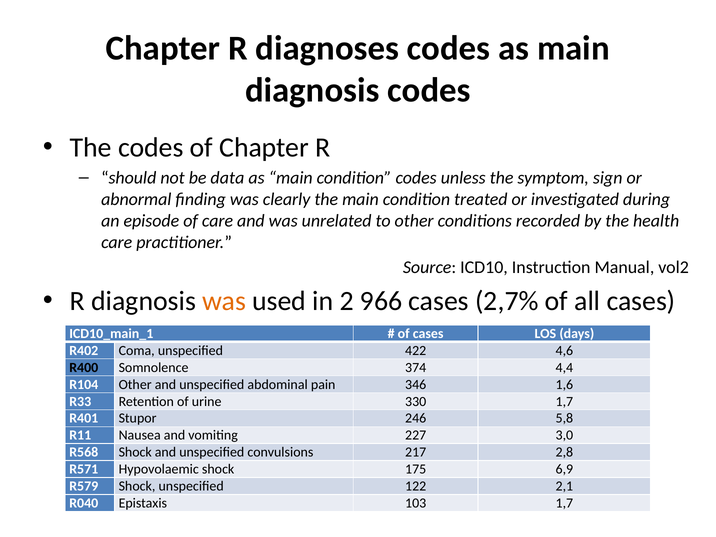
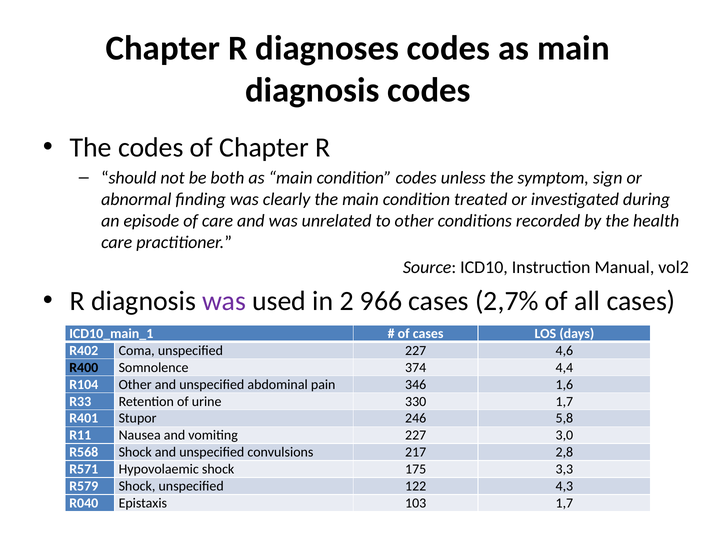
data: data -> both
was at (224, 301) colour: orange -> purple
unspecified 422: 422 -> 227
6,9: 6,9 -> 3,3
2,1: 2,1 -> 4,3
